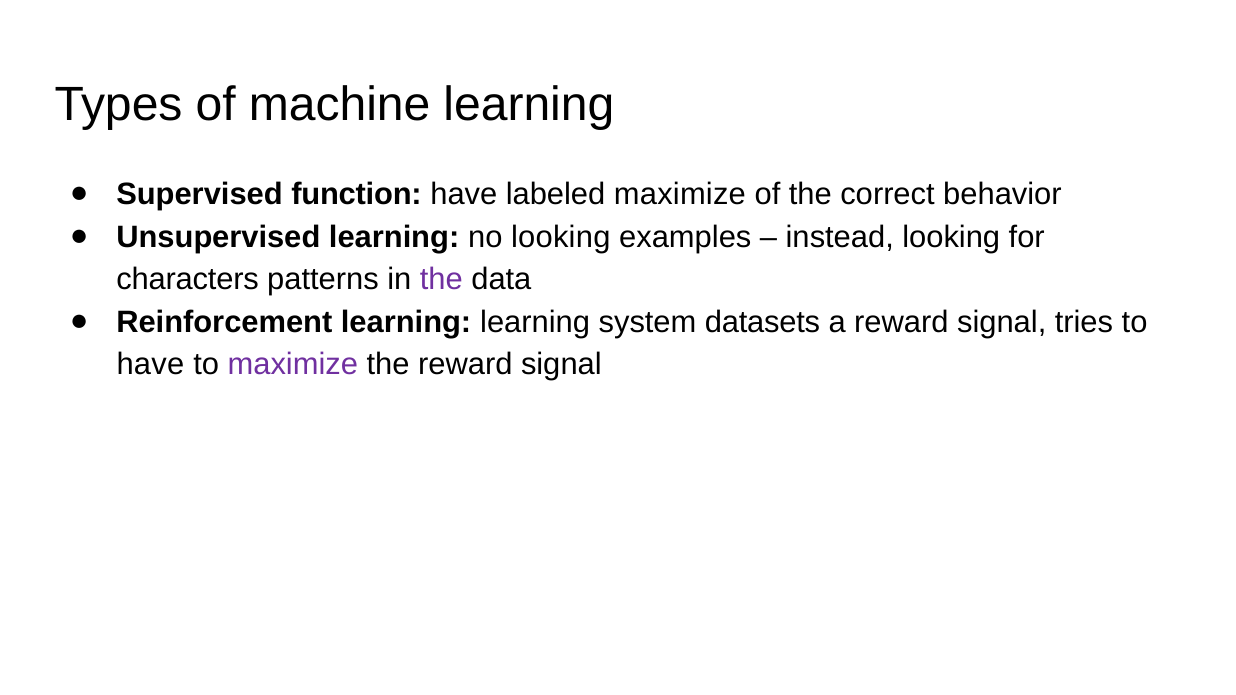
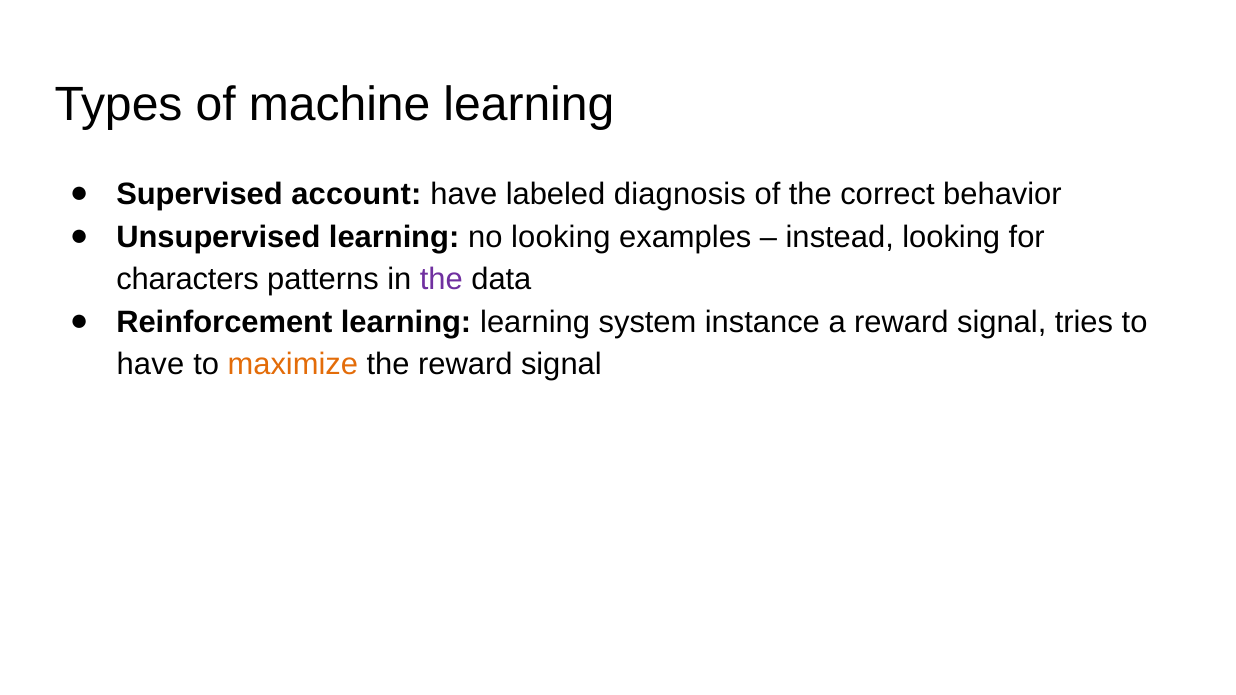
function: function -> account
labeled maximize: maximize -> diagnosis
datasets: datasets -> instance
maximize at (293, 365) colour: purple -> orange
